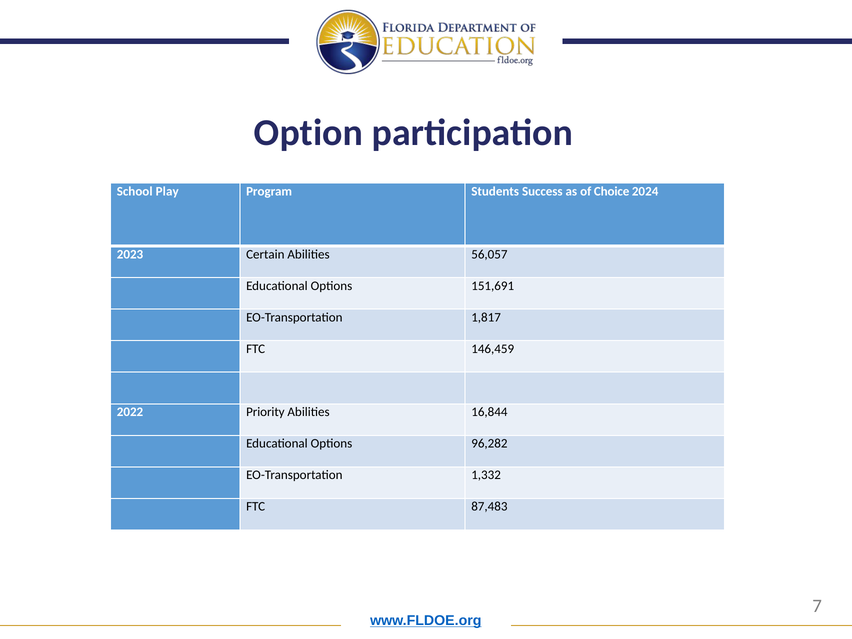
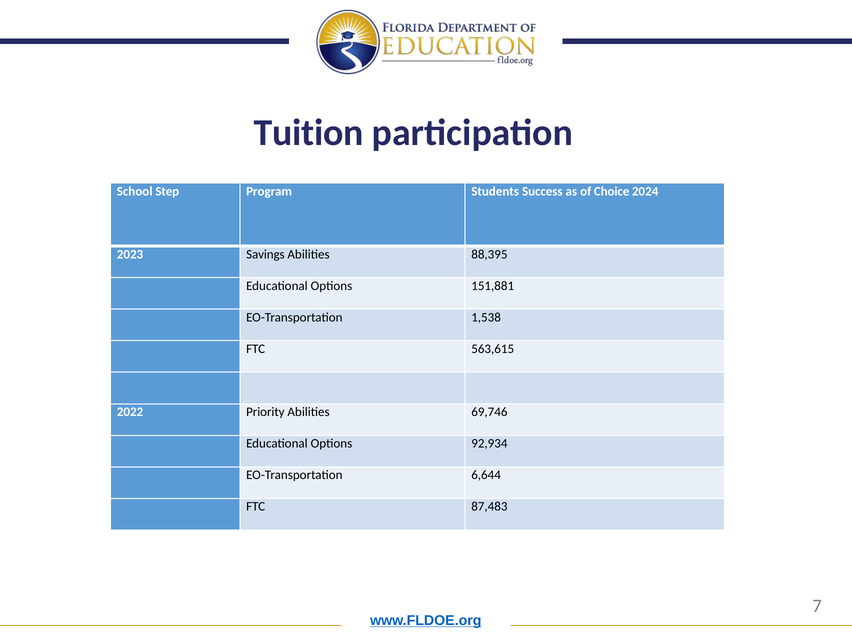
Option: Option -> Tuition
Play: Play -> Step
Certain: Certain -> Savings
56,057: 56,057 -> 88,395
151,691: 151,691 -> 151,881
1,817: 1,817 -> 1,538
146,459: 146,459 -> 563,615
16,844: 16,844 -> 69,746
96,282: 96,282 -> 92,934
1,332: 1,332 -> 6,644
